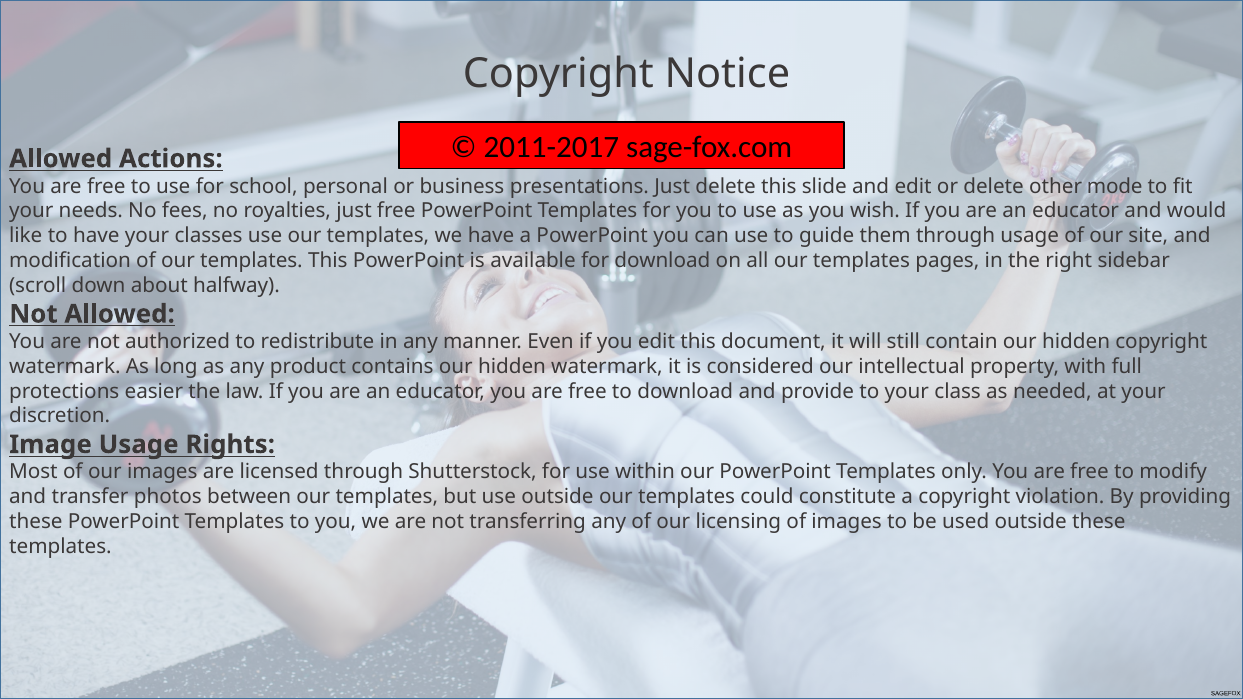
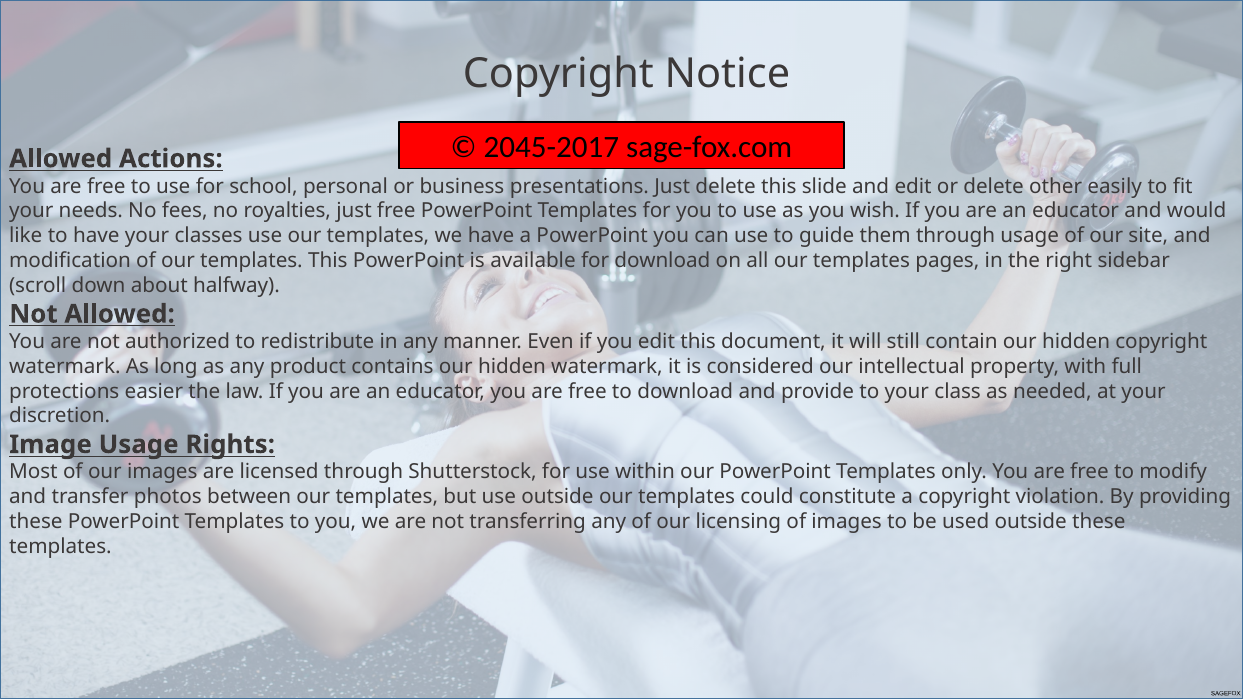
2011-2017: 2011-2017 -> 2045-2017
mode: mode -> easily
